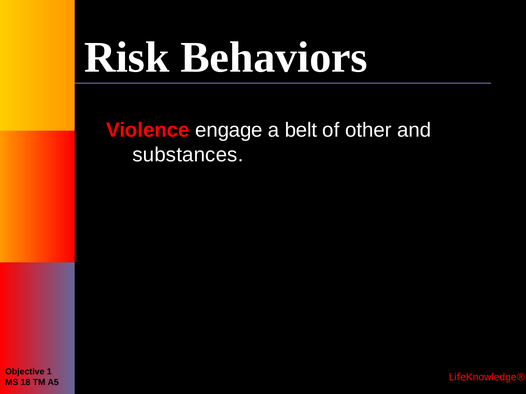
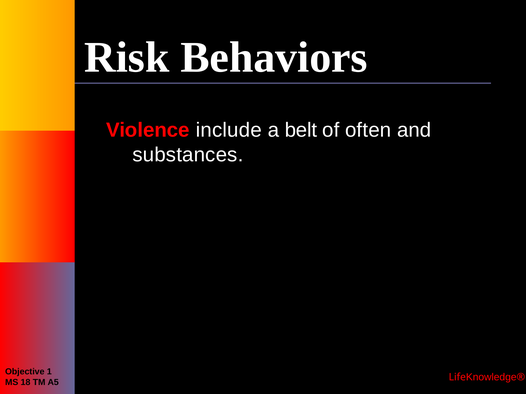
engage: engage -> include
other: other -> often
